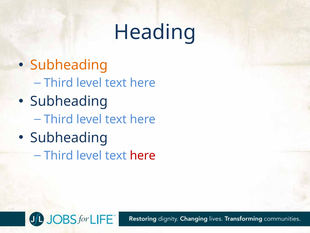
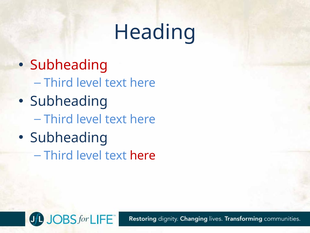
Subheading at (69, 65) colour: orange -> red
